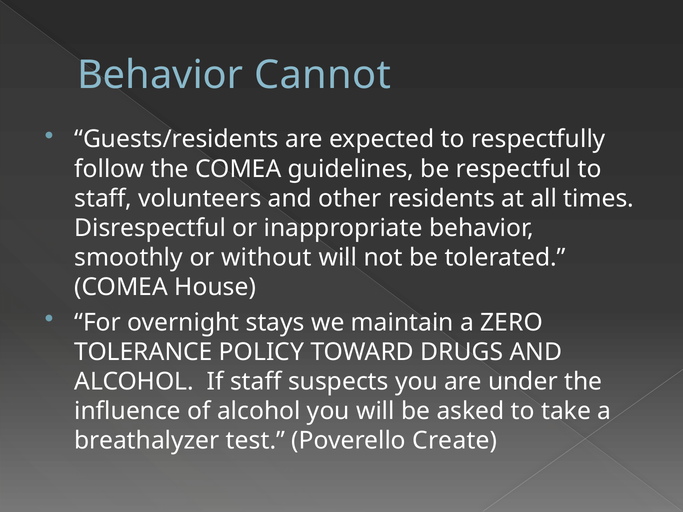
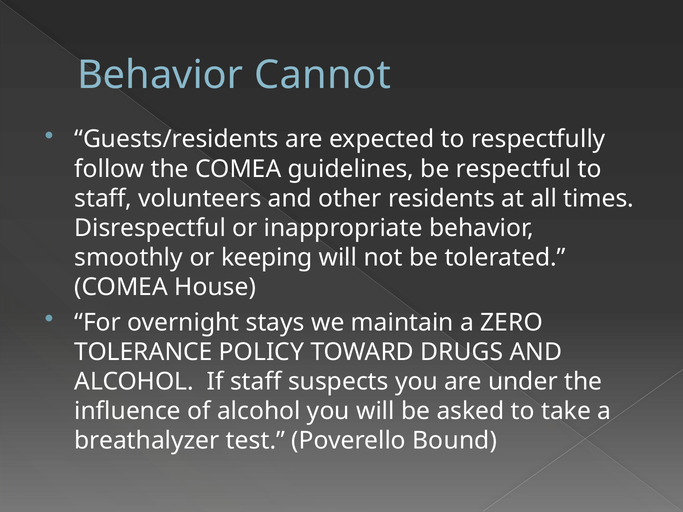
without: without -> keeping
Create: Create -> Bound
